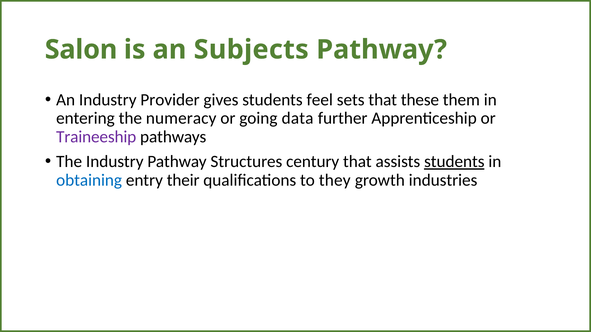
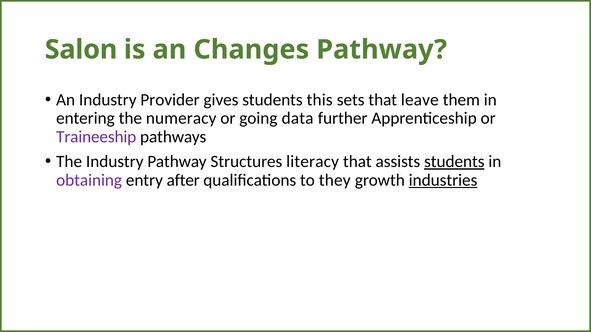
Subjects: Subjects -> Changes
feel: feel -> this
these: these -> leave
century: century -> literacy
obtaining colour: blue -> purple
their: their -> after
industries underline: none -> present
